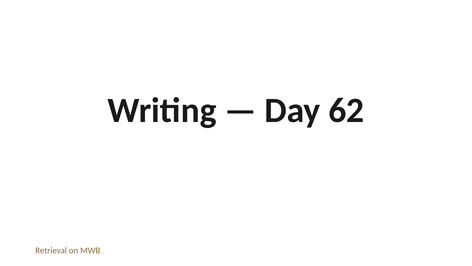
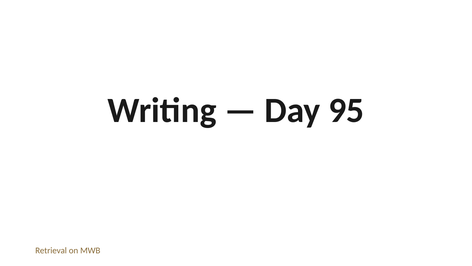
62: 62 -> 95
